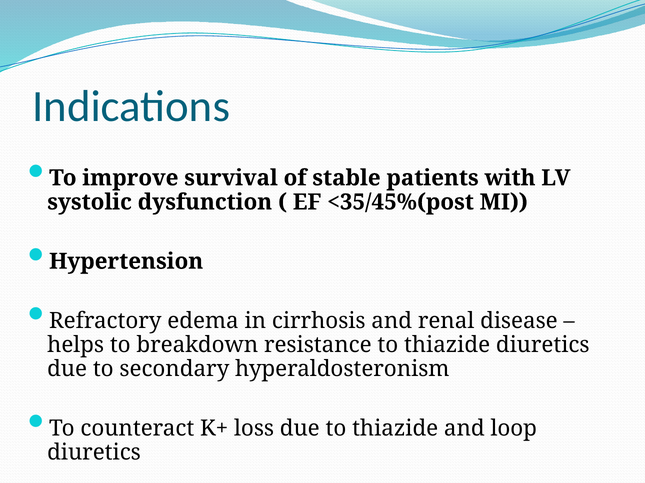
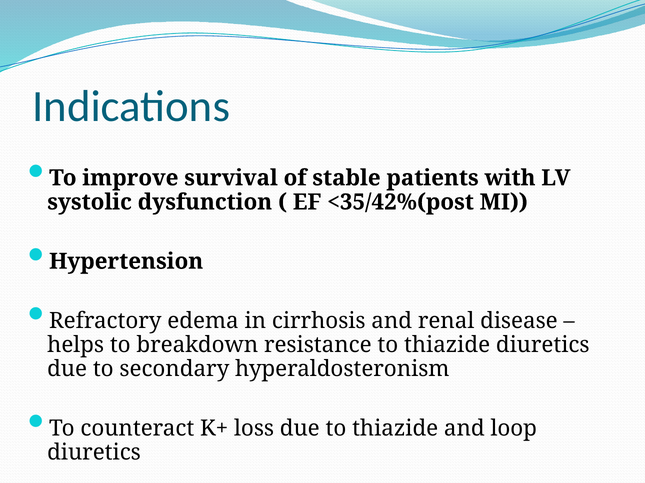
<35/45%(post: <35/45%(post -> <35/42%(post
